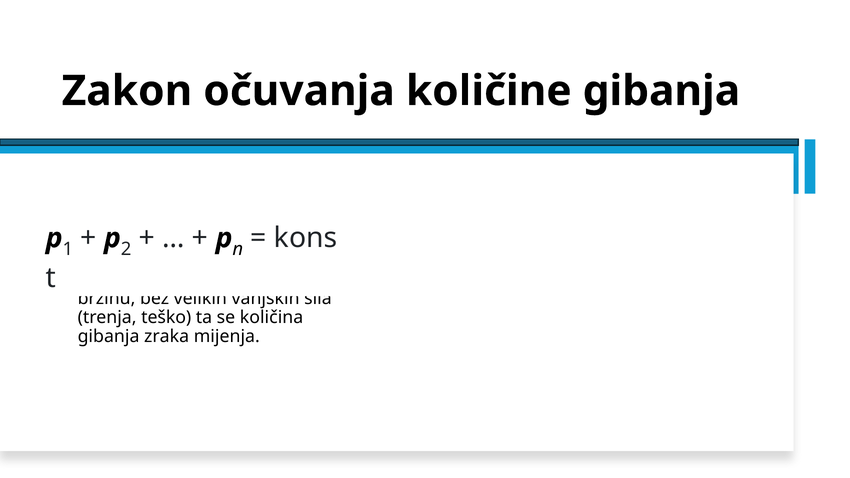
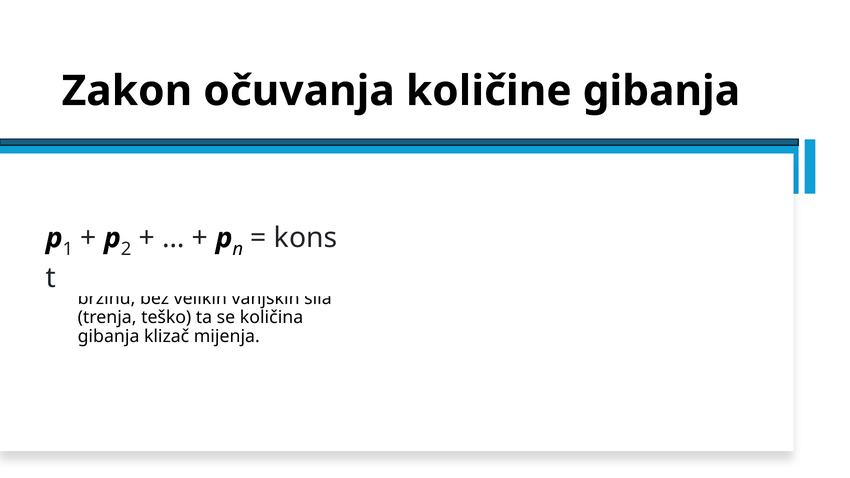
gibanja zraka: zraka -> klizač
